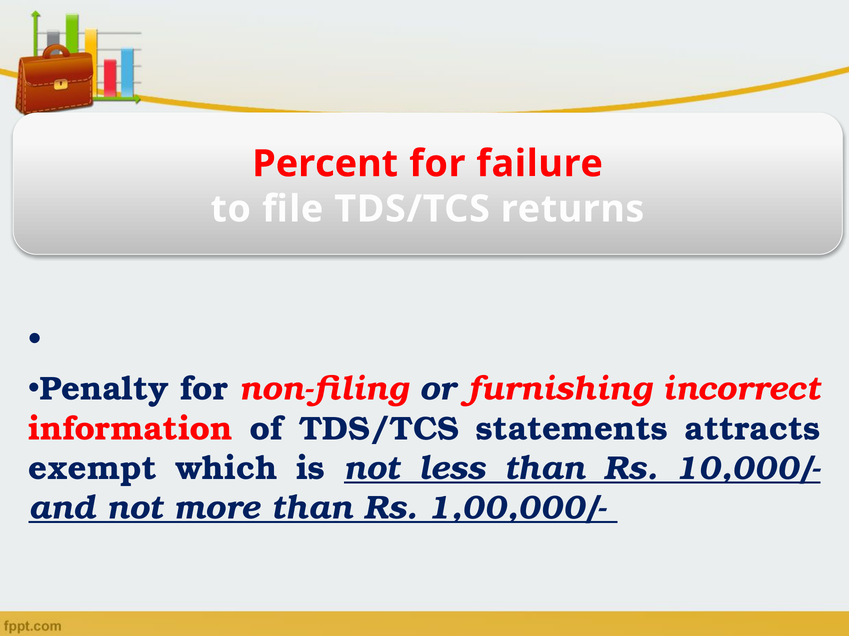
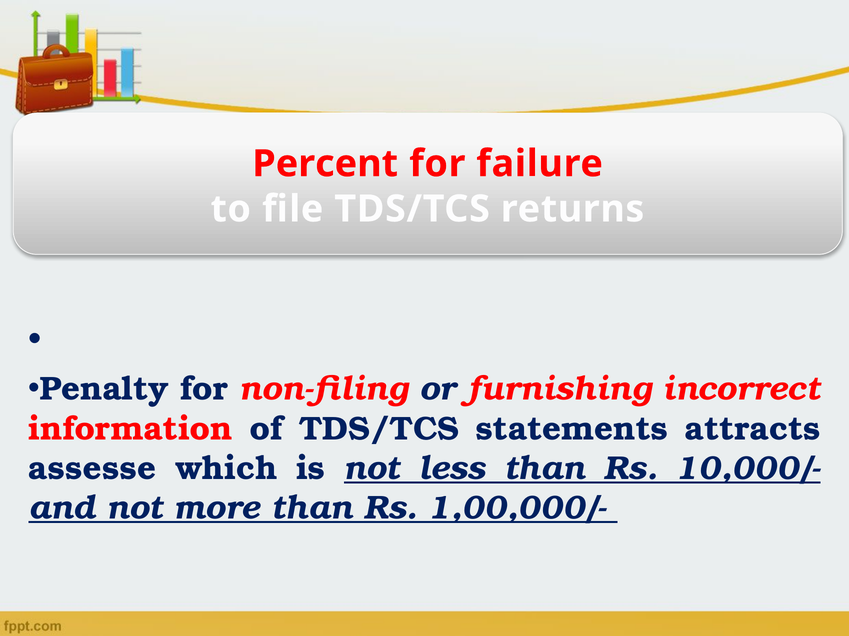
exempt: exempt -> assesse
